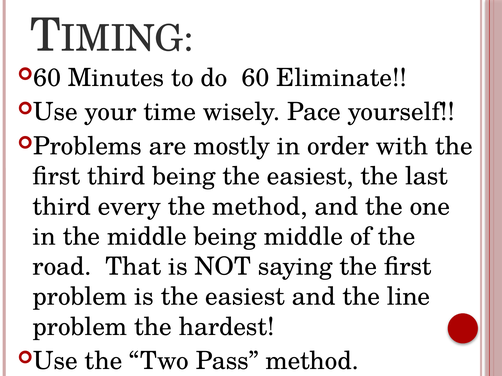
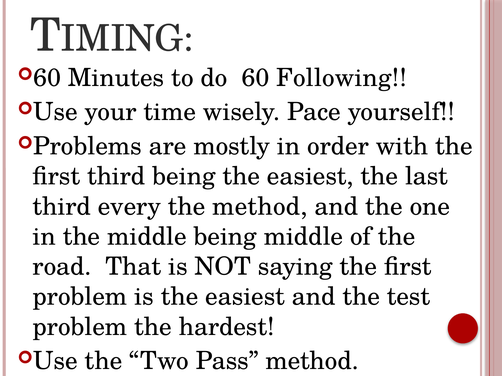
Eliminate: Eliminate -> Following
line: line -> test
